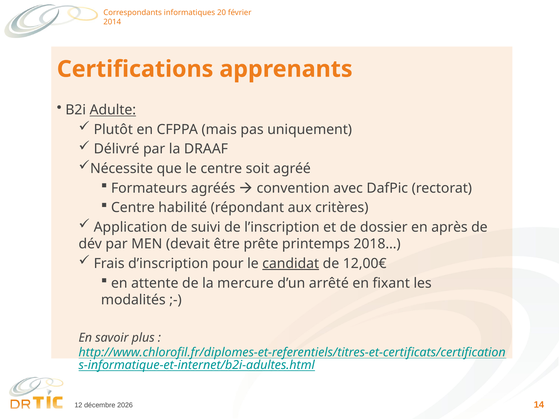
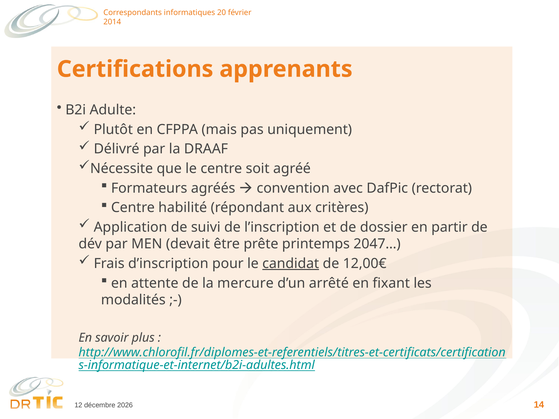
Adulte underline: present -> none
après: après -> partir
2018…: 2018… -> 2047…
